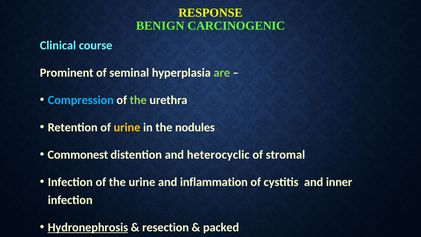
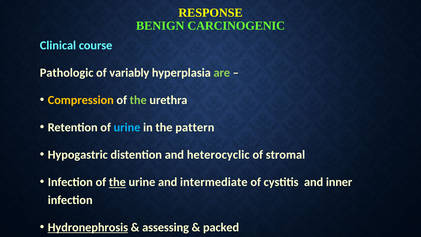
Prominent: Prominent -> Pathologic
seminal: seminal -> variably
Compression colour: light blue -> yellow
urine at (127, 127) colour: yellow -> light blue
nodules: nodules -> pattern
Commonest: Commonest -> Hypogastric
the at (117, 182) underline: none -> present
inflammation: inflammation -> intermediate
resection: resection -> assessing
